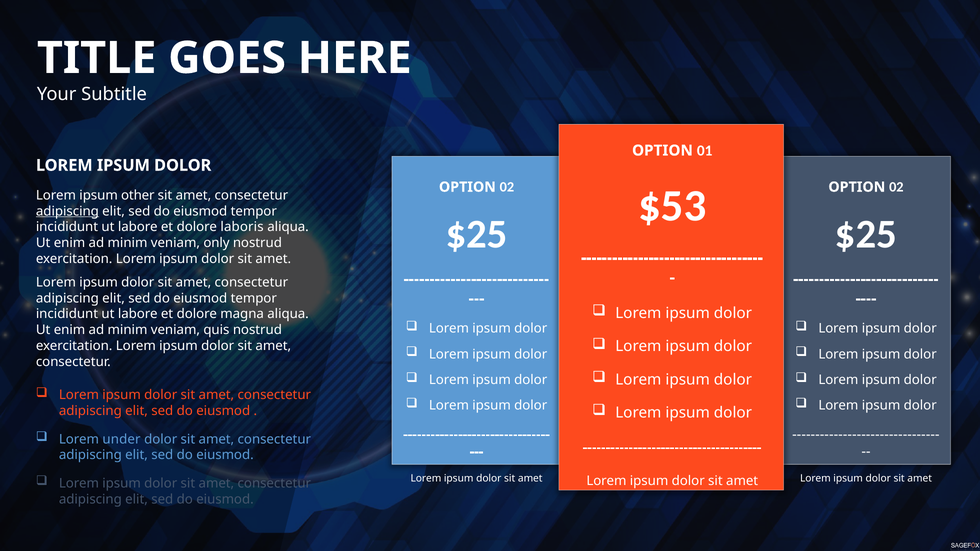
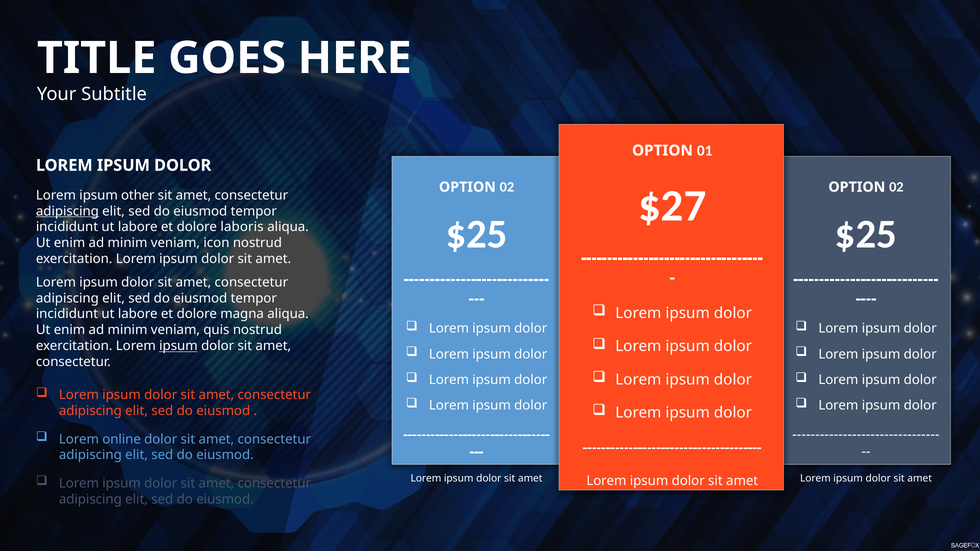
$53: $53 -> $27
only: only -> icon
ipsum at (178, 346) underline: none -> present
under: under -> online
